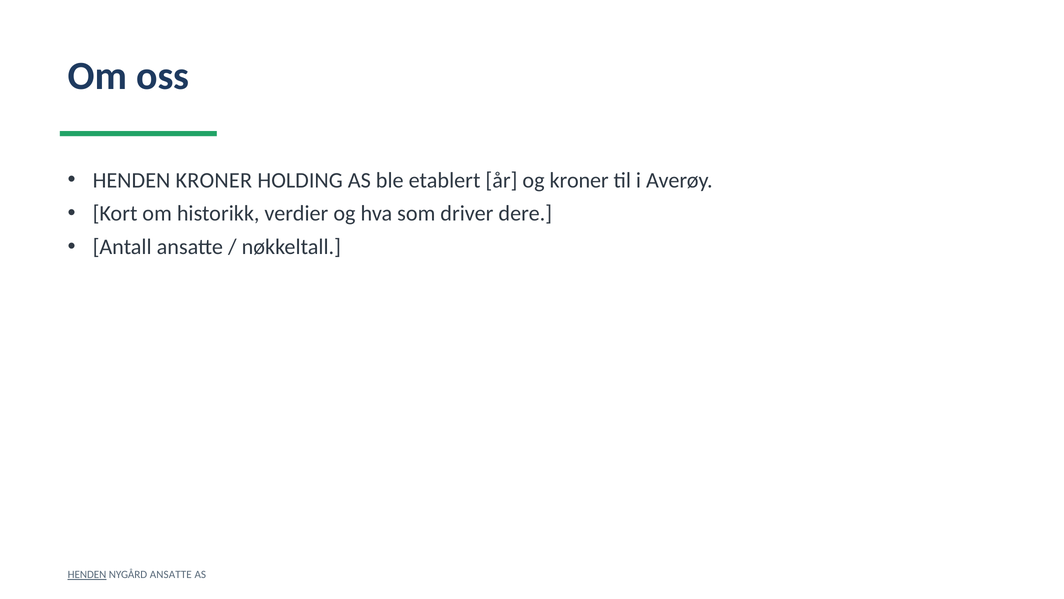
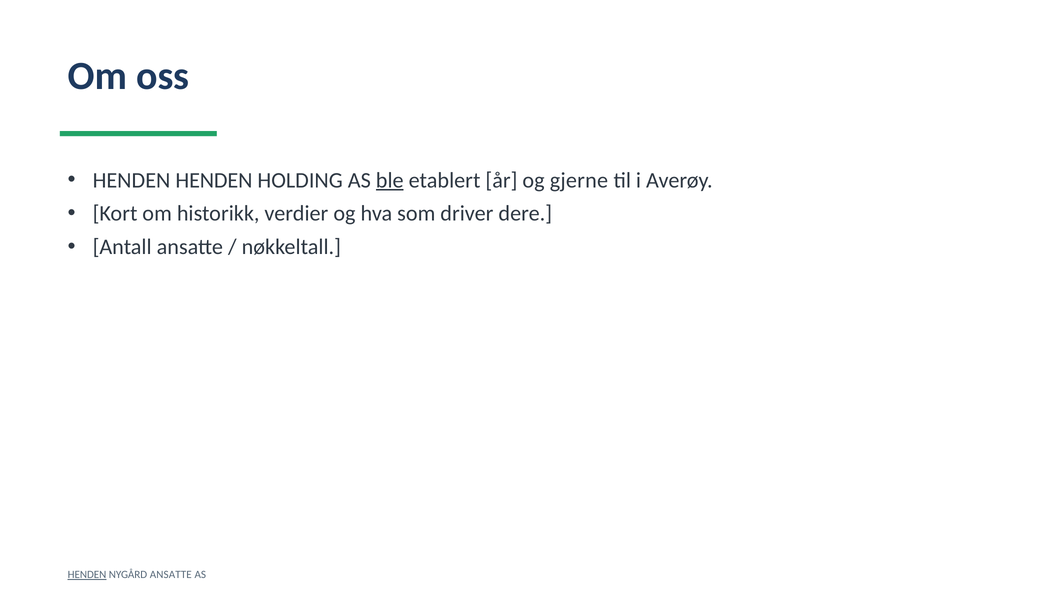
HENDEN KRONER: KRONER -> HENDEN
ble underline: none -> present
og kroner: kroner -> gjerne
